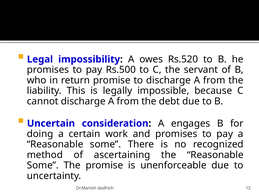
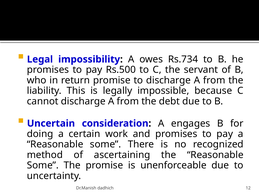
Rs.520: Rs.520 -> Rs.734
